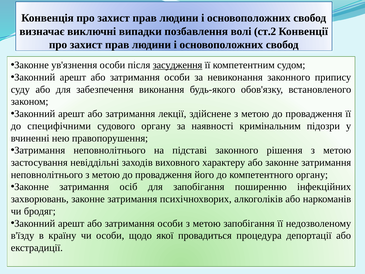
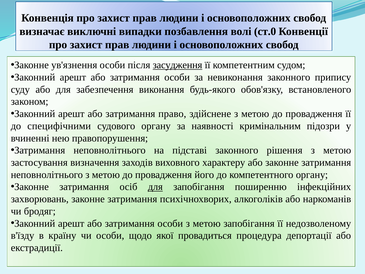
ст.2: ст.2 -> ст.0
лекції: лекції -> право
невіддільні: невіддільні -> визначення
для at (155, 187) underline: none -> present
